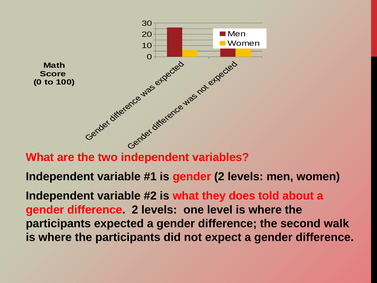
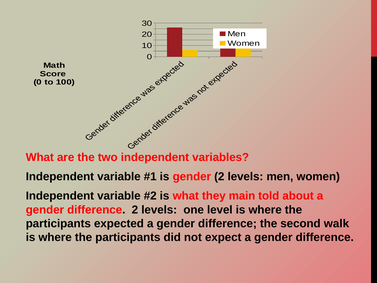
does: does -> main
